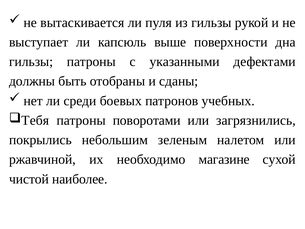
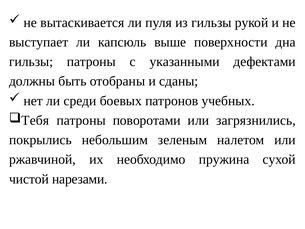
магазине: магазине -> пружина
наиболее: наиболее -> нарезами
